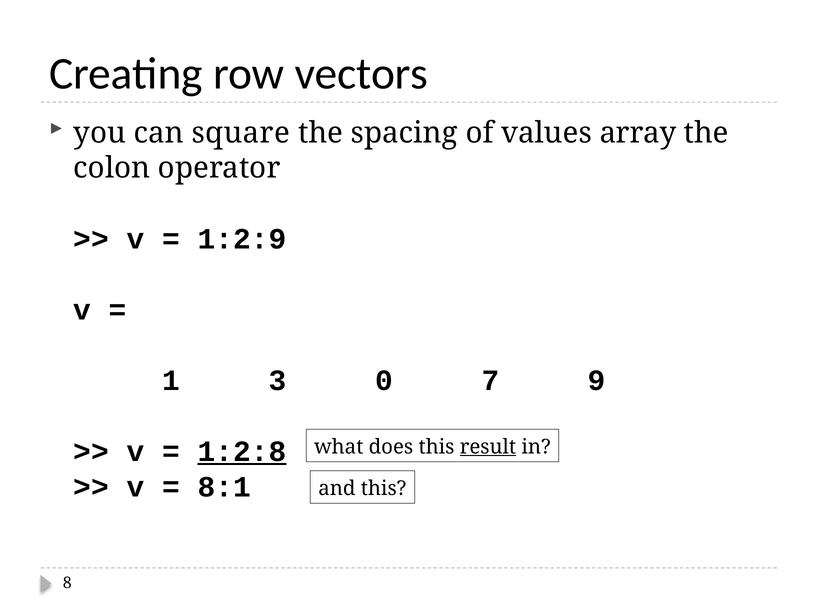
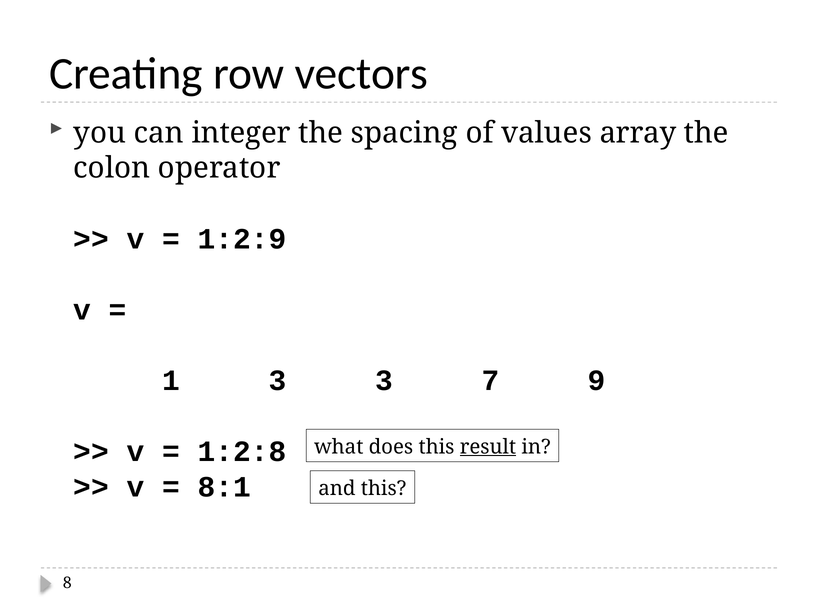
square: square -> integer
3 0: 0 -> 3
1:2:8 underline: present -> none
